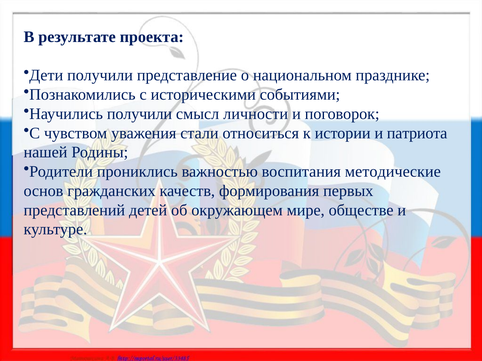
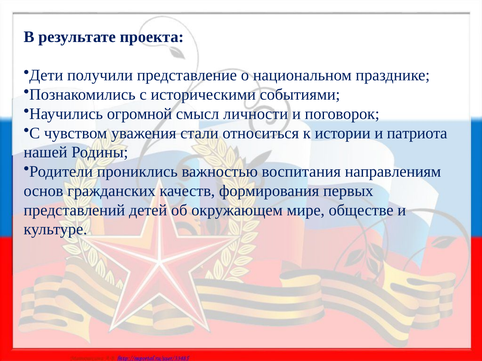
Научились получили: получили -> огромной
методические: методические -> направлениям
